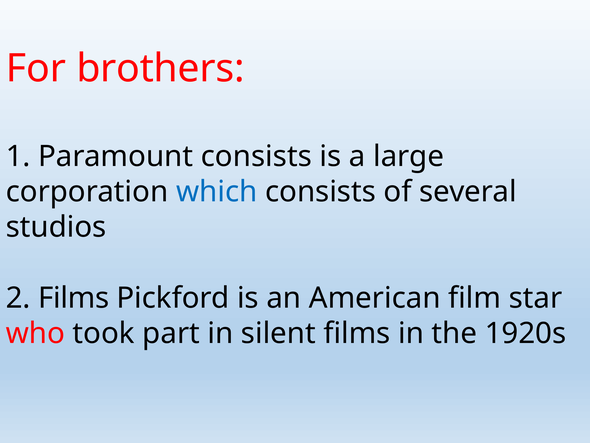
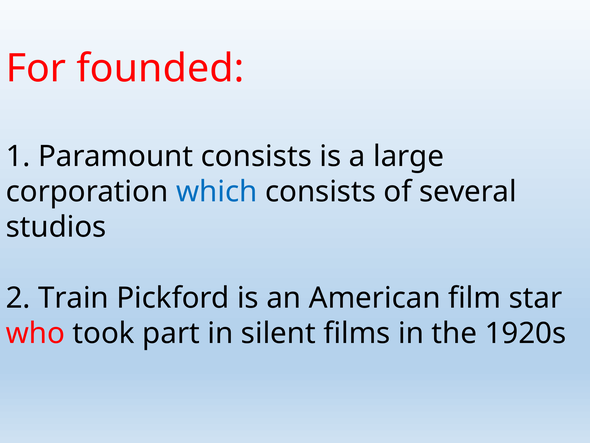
brothers: brothers -> founded
2 Films: Films -> Train
